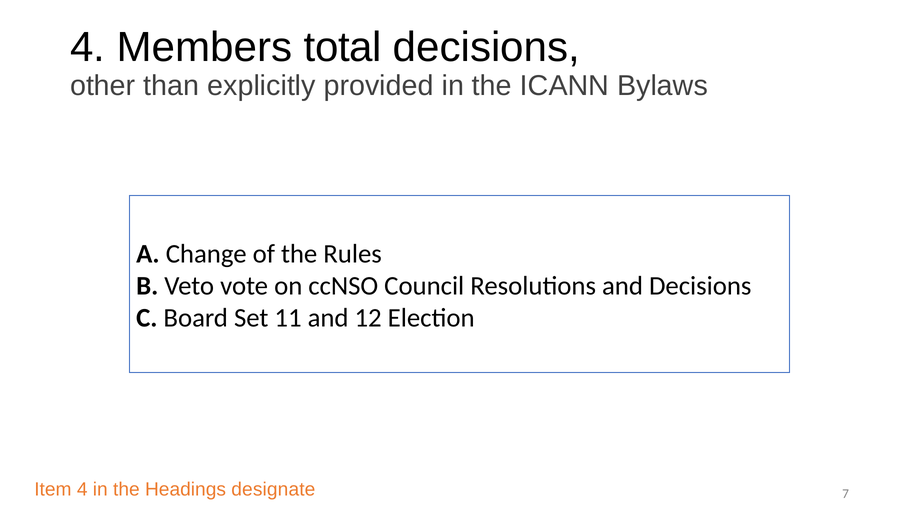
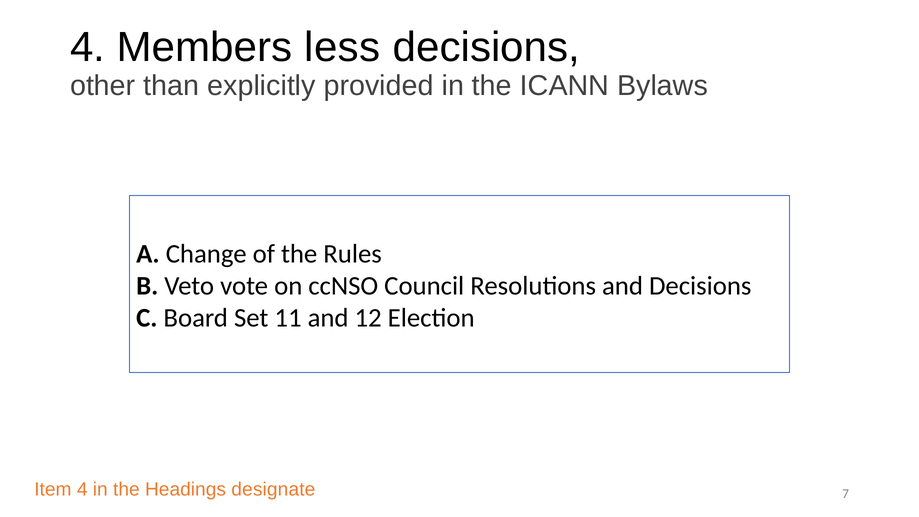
total: total -> less
